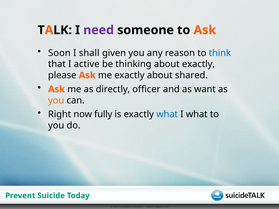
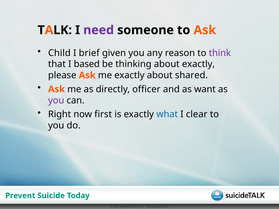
Soon: Soon -> Child
shall: shall -> brief
think colour: blue -> purple
active: active -> based
you at (56, 100) colour: orange -> purple
fully: fully -> first
I what: what -> clear
